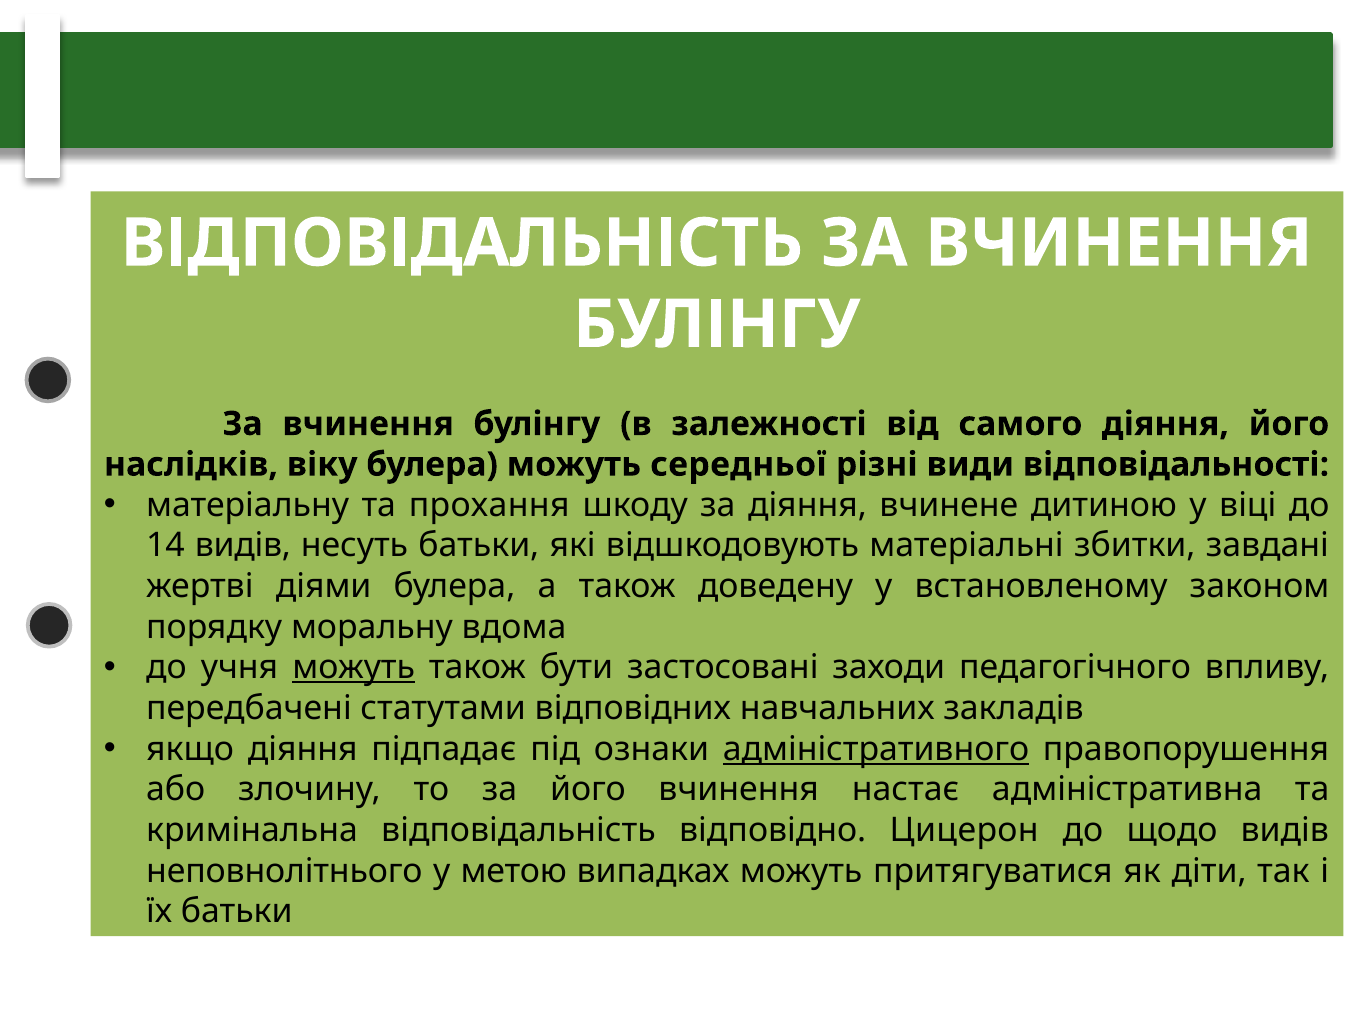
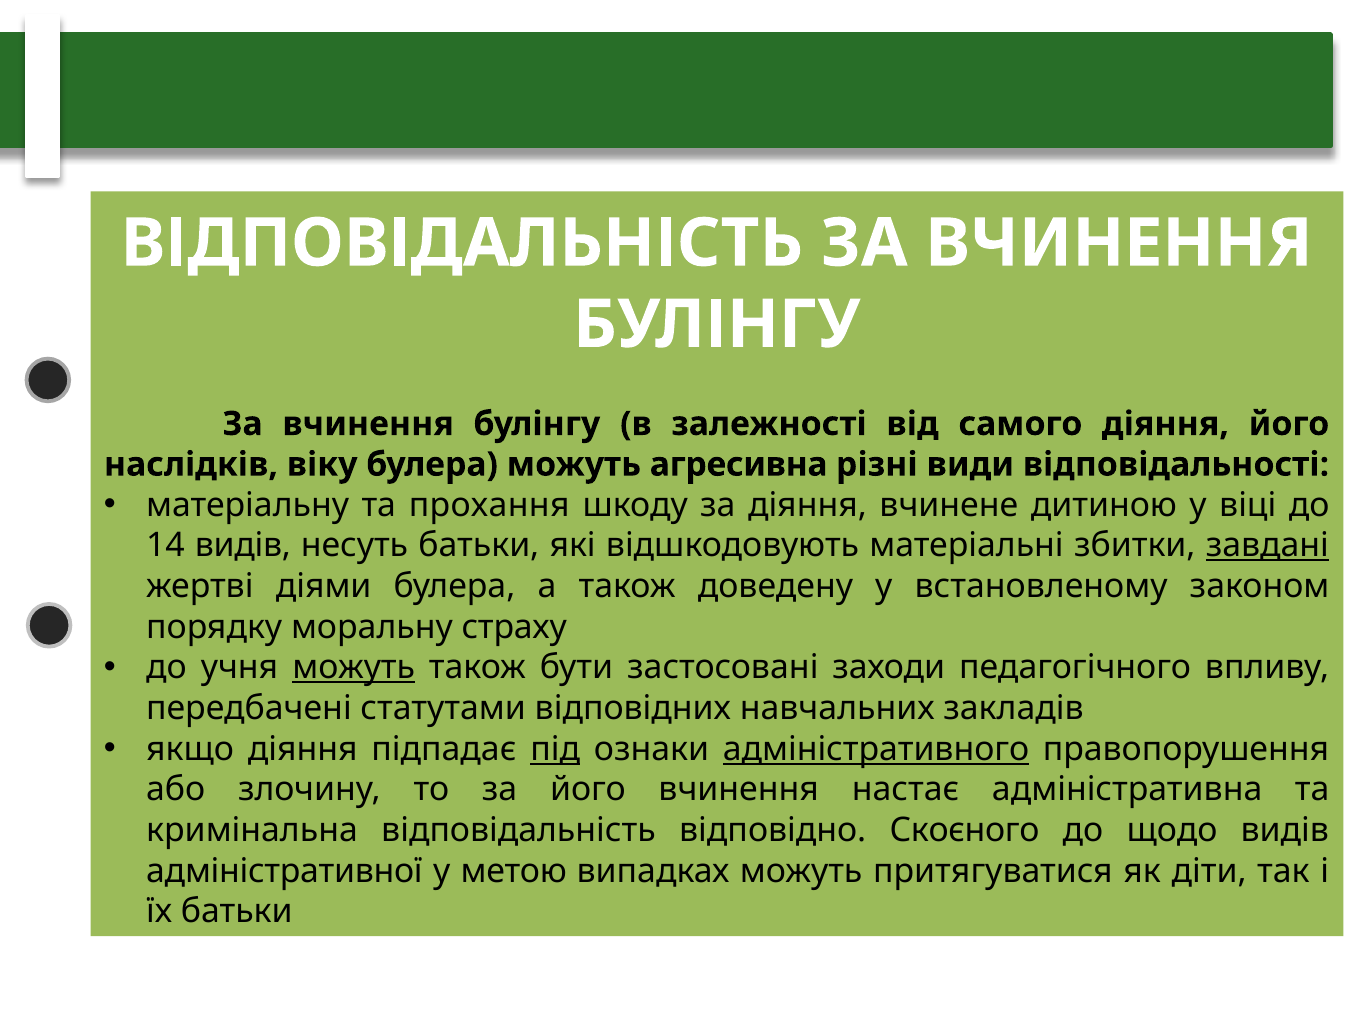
середньої: середньої -> агресивна
завдані underline: none -> present
вдома: вдома -> страху
під underline: none -> present
Цицерон: Цицерон -> Скоєного
неповнолітнього: неповнолітнього -> адміністративної
